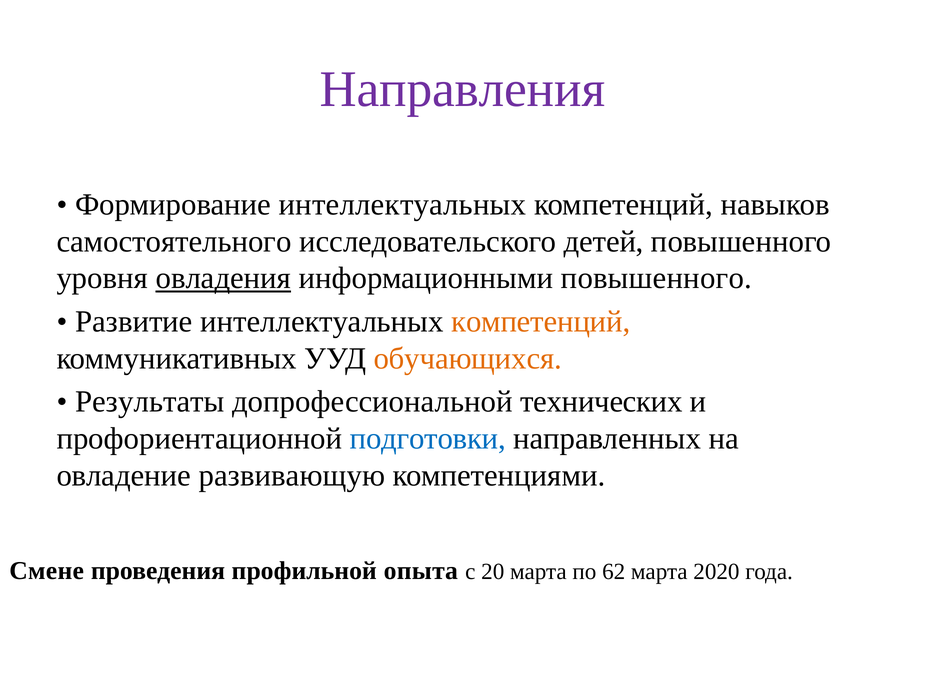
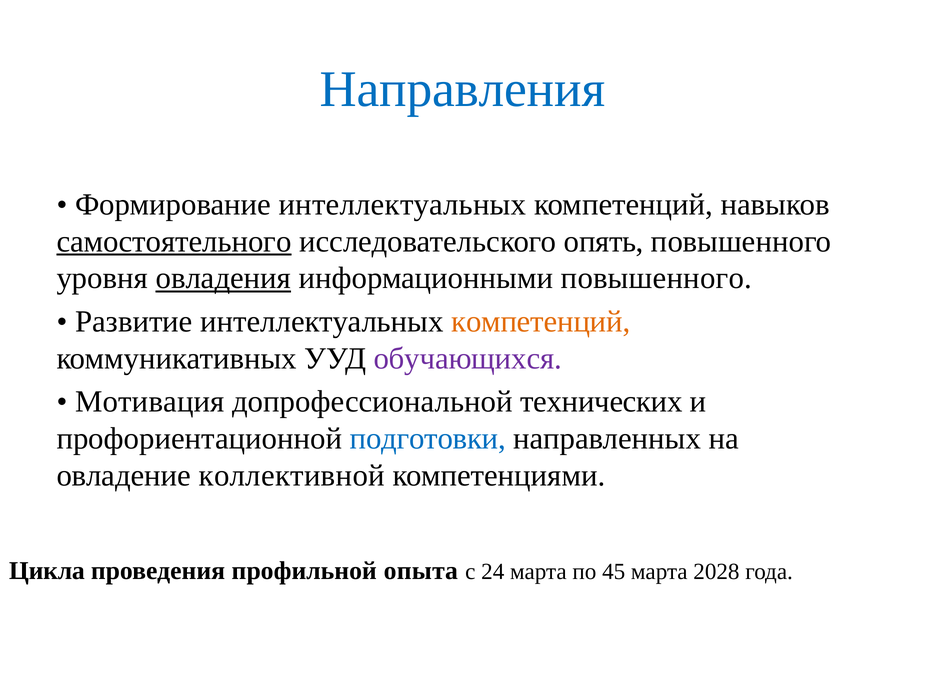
Направления colour: purple -> blue
самостоятельного underline: none -> present
детей: детей -> опять
обучающихся colour: orange -> purple
Результаты: Результаты -> Мотивация
развивающую: развивающую -> коллективной
Смене: Смене -> Цикла
20: 20 -> 24
62: 62 -> 45
2020: 2020 -> 2028
